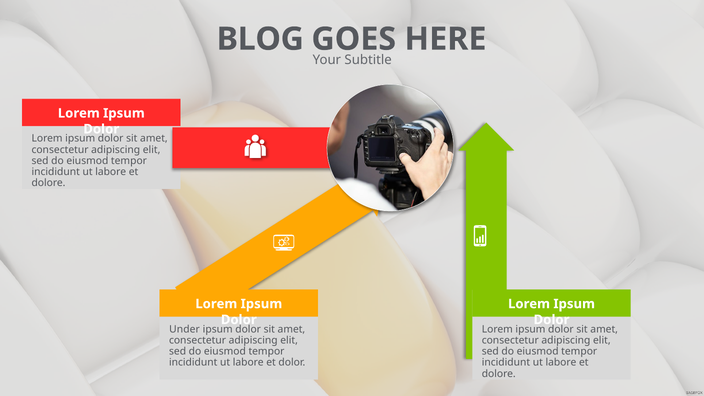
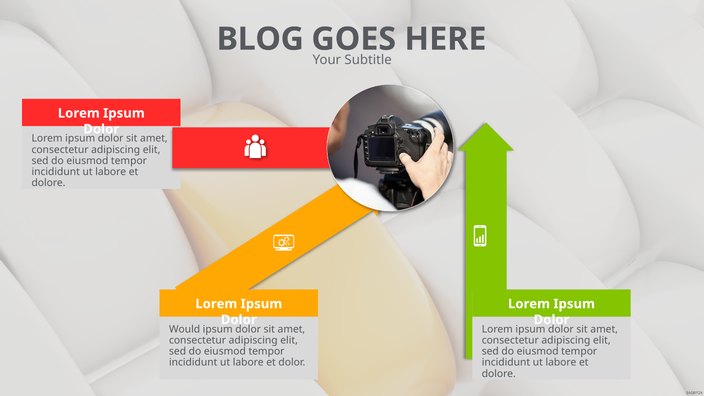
Under: Under -> Would
